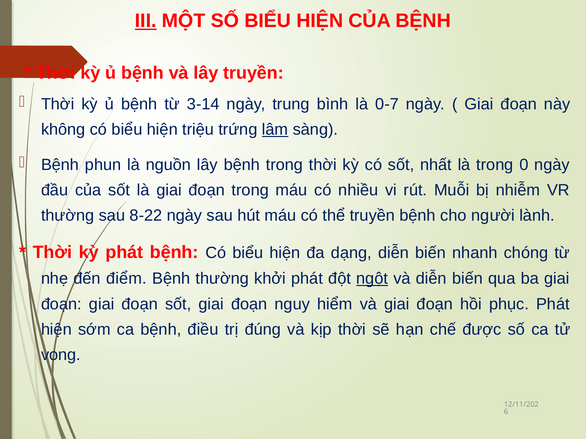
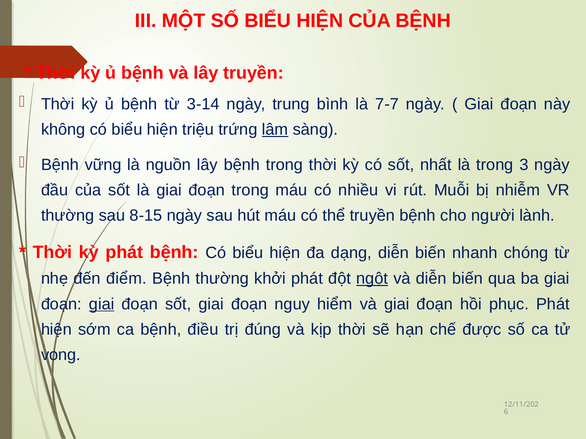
III underline: present -> none
0-7: 0-7 -> 7-7
phun: phun -> vững
0: 0 -> 3
8-22: 8-22 -> 8-15
giai at (102, 304) underline: none -> present
